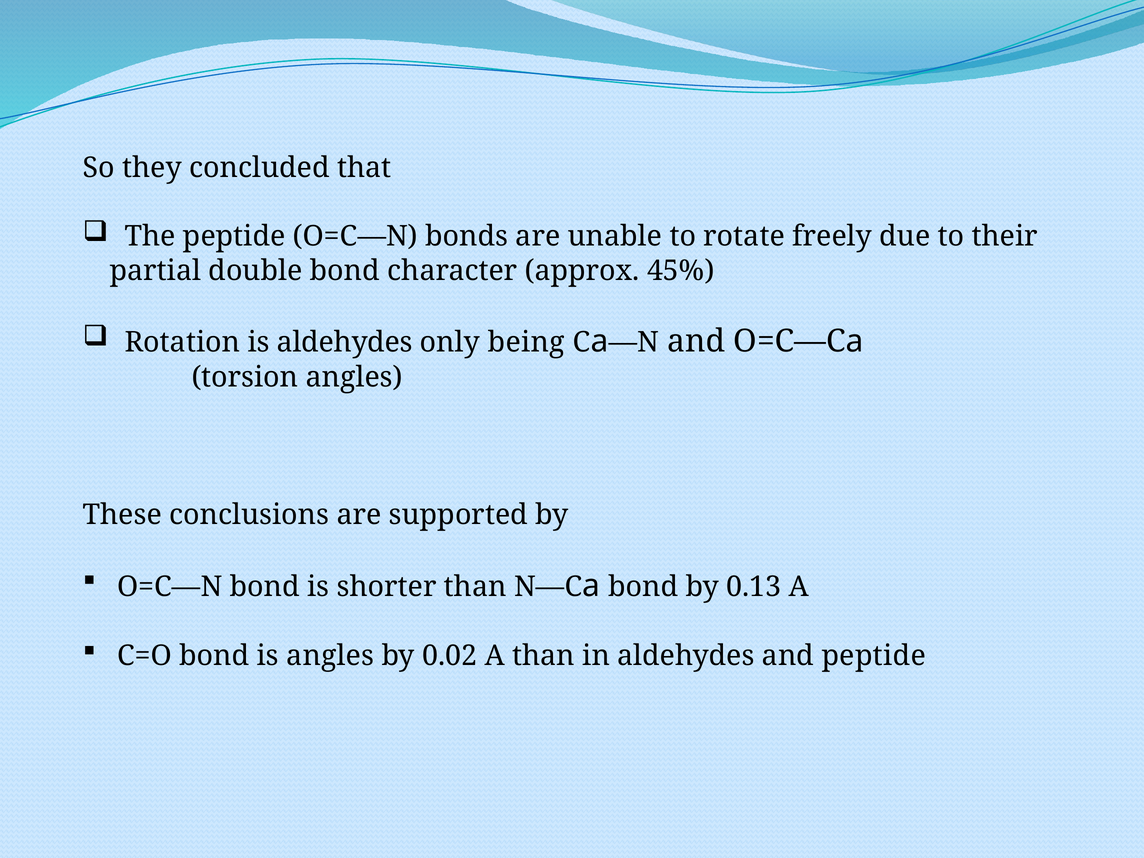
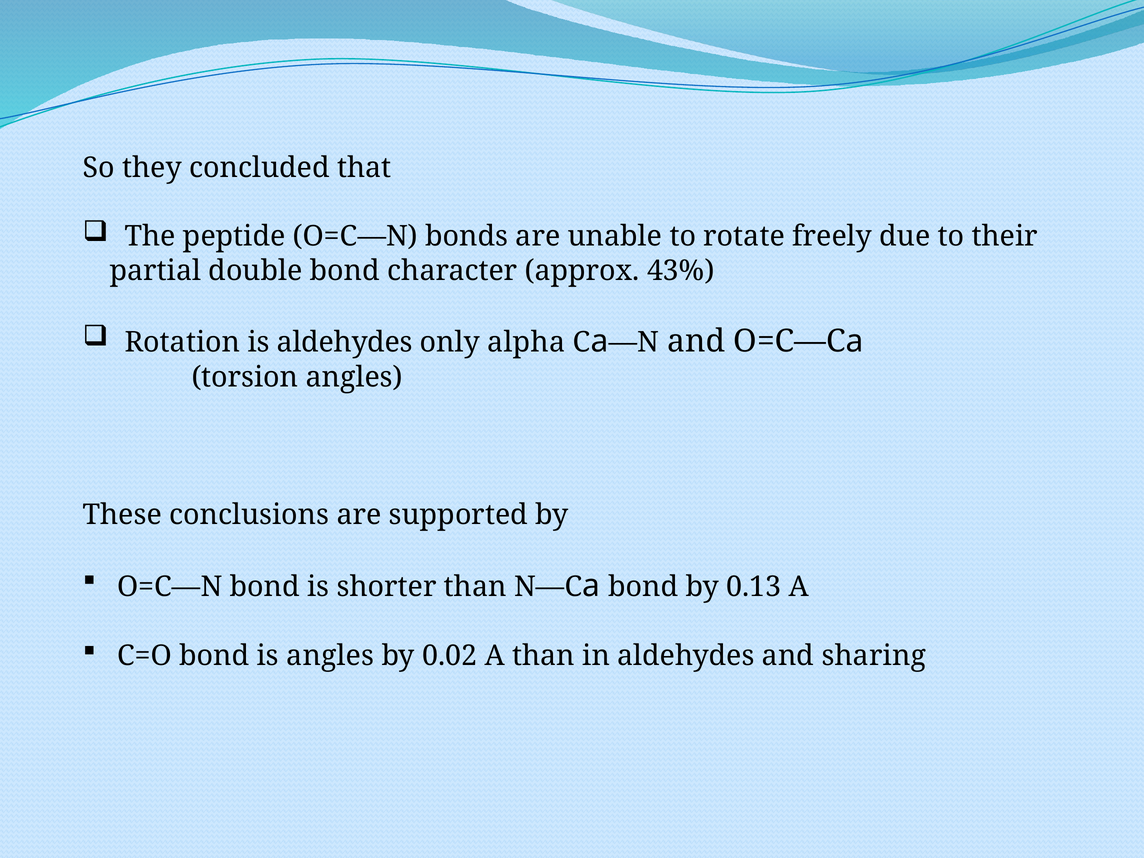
45%: 45% -> 43%
being: being -> alpha
and peptide: peptide -> sharing
